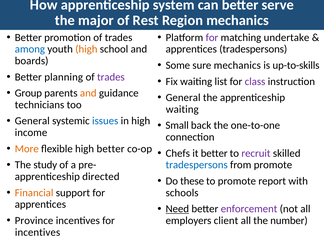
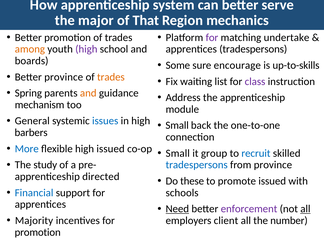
Rest: Rest -> That
among colour: blue -> orange
high at (86, 49) colour: orange -> purple
sure mechanics: mechanics -> encourage
Better planning: planning -> province
trades at (111, 77) colour: purple -> orange
Group: Group -> Spring
General at (183, 98): General -> Address
technicians: technicians -> mechanism
waiting at (182, 109): waiting -> module
income: income -> barbers
More colour: orange -> blue
high better: better -> issued
Chefs at (178, 153): Chefs -> Small
it better: better -> group
recruit colour: purple -> blue
from promote: promote -> province
promote report: report -> issued
Financial colour: orange -> blue
all at (305, 209) underline: none -> present
Province: Province -> Majority
incentives at (38, 232): incentives -> promotion
